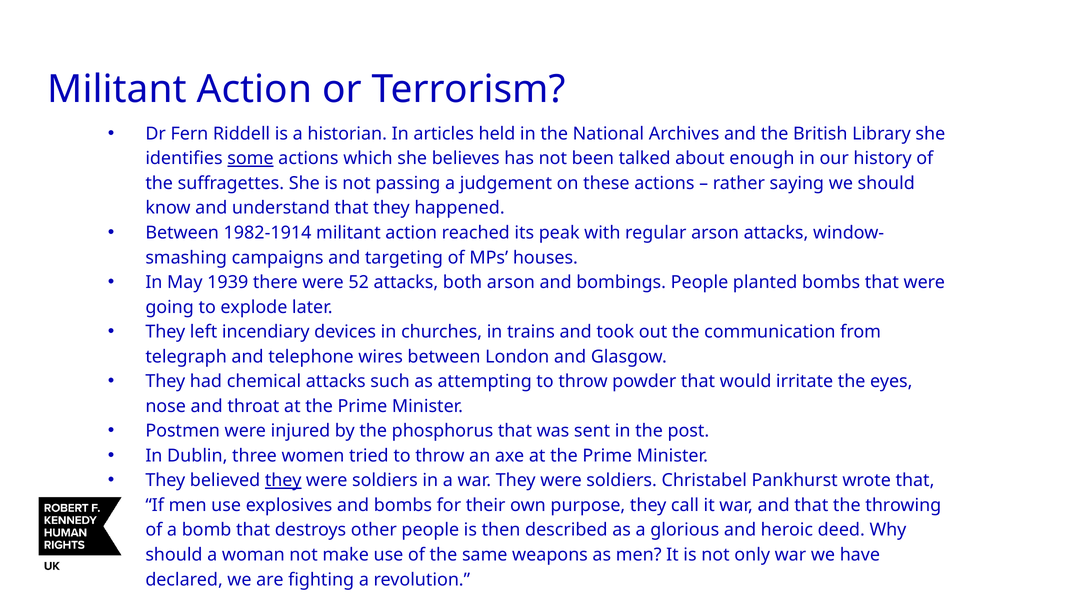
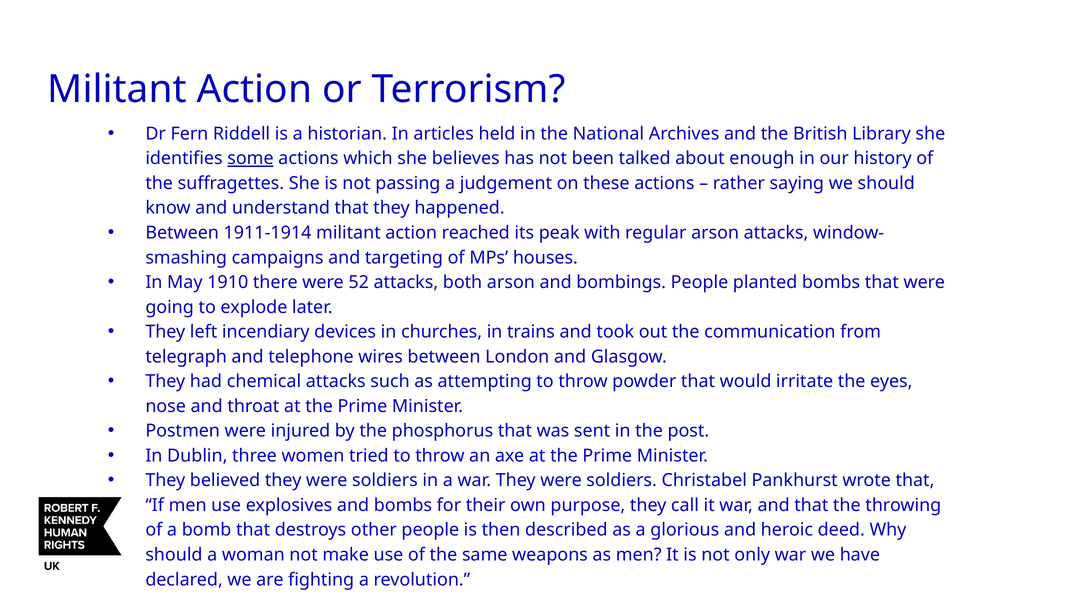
1982-1914: 1982-1914 -> 1911-1914
1939: 1939 -> 1910
they at (283, 480) underline: present -> none
